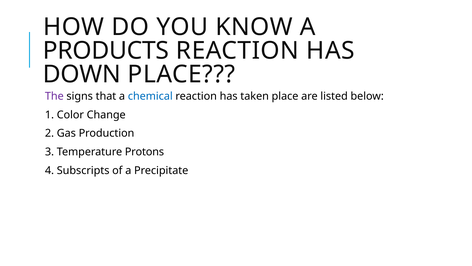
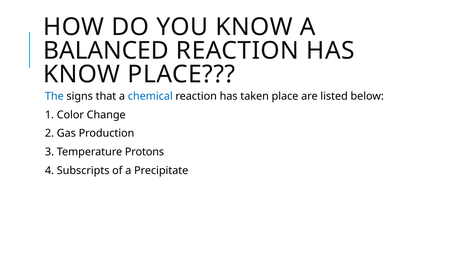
PRODUCTS: PRODUCTS -> BALANCED
DOWN at (82, 74): DOWN -> KNOW
The colour: purple -> blue
